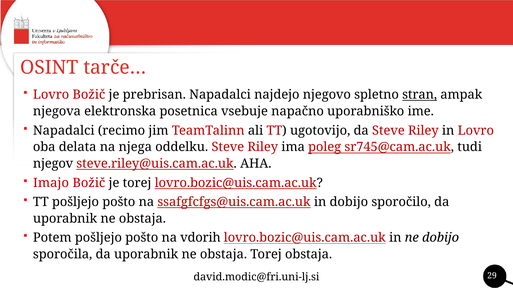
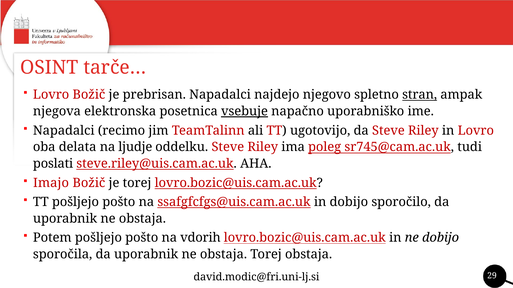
vsebuje underline: none -> present
njega: njega -> ljudje
njegov: njegov -> poslati
